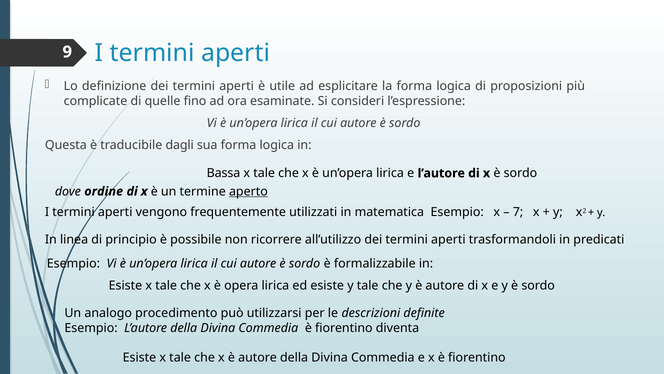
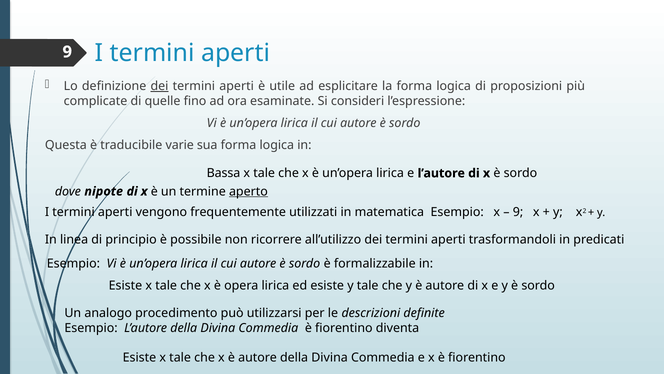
dei at (159, 86) underline: none -> present
dagli: dagli -> varie
ordine: ordine -> nipote
7 at (518, 212): 7 -> 9
